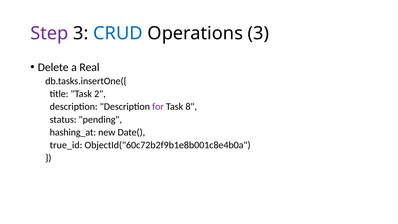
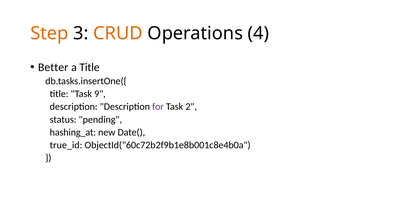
Step colour: purple -> orange
CRUD colour: blue -> orange
Operations 3: 3 -> 4
Delete: Delete -> Better
a Real: Real -> Title
2: 2 -> 9
8: 8 -> 2
